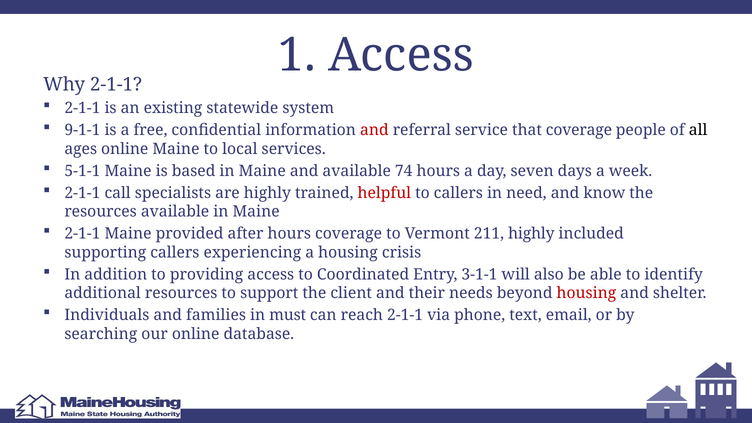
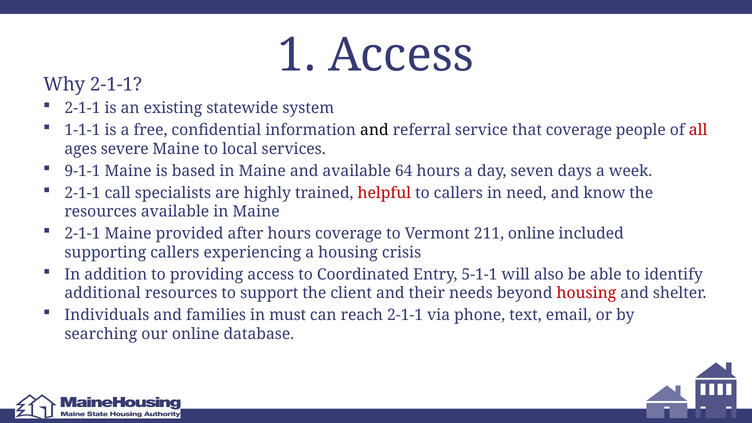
9-1-1: 9-1-1 -> 1-1-1
and at (374, 130) colour: red -> black
all colour: black -> red
ages online: online -> severe
5-1-1: 5-1-1 -> 9-1-1
74: 74 -> 64
211 highly: highly -> online
3-1-1: 3-1-1 -> 5-1-1
